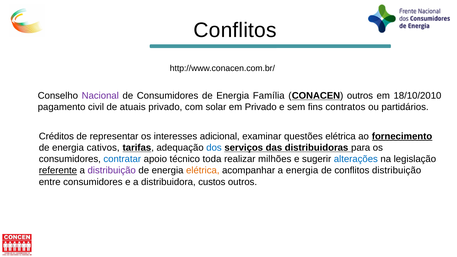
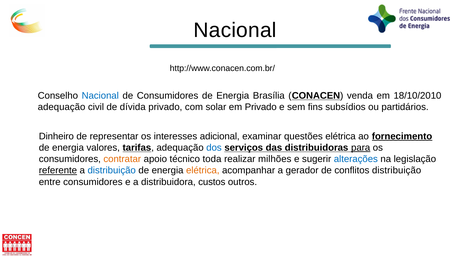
Conflitos at (235, 30): Conflitos -> Nacional
Nacional at (100, 96) colour: purple -> blue
Família: Família -> Brasília
CONACEN outros: outros -> venda
pagamento at (62, 107): pagamento -> adequação
atuais: atuais -> dívida
contratos: contratos -> subsídios
Créditos: Créditos -> Dinheiro
cativos: cativos -> valores
para underline: none -> present
contratar colour: blue -> orange
distribuição at (112, 171) colour: purple -> blue
a energia: energia -> gerador
